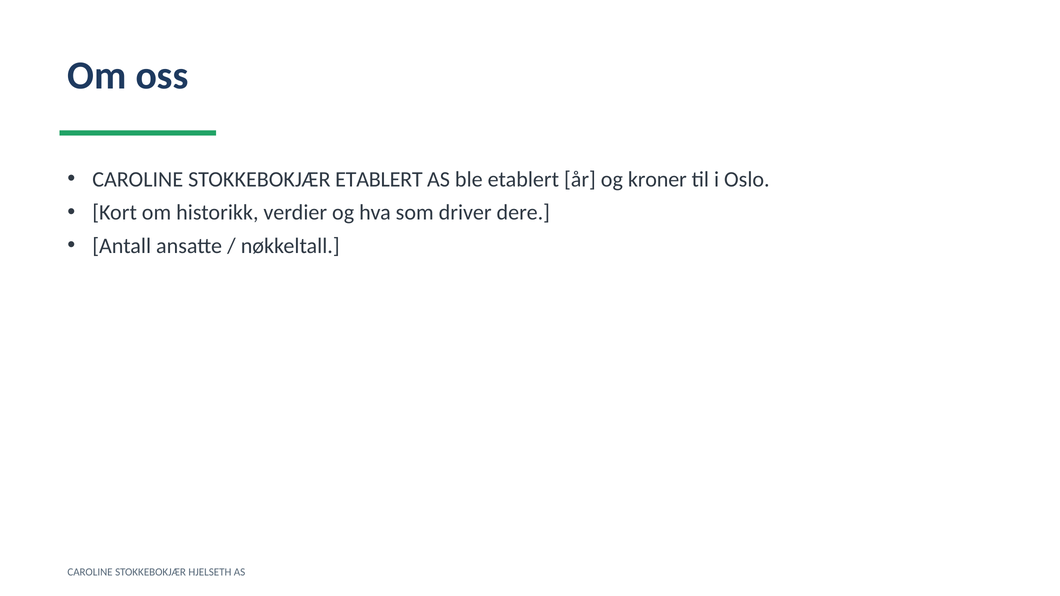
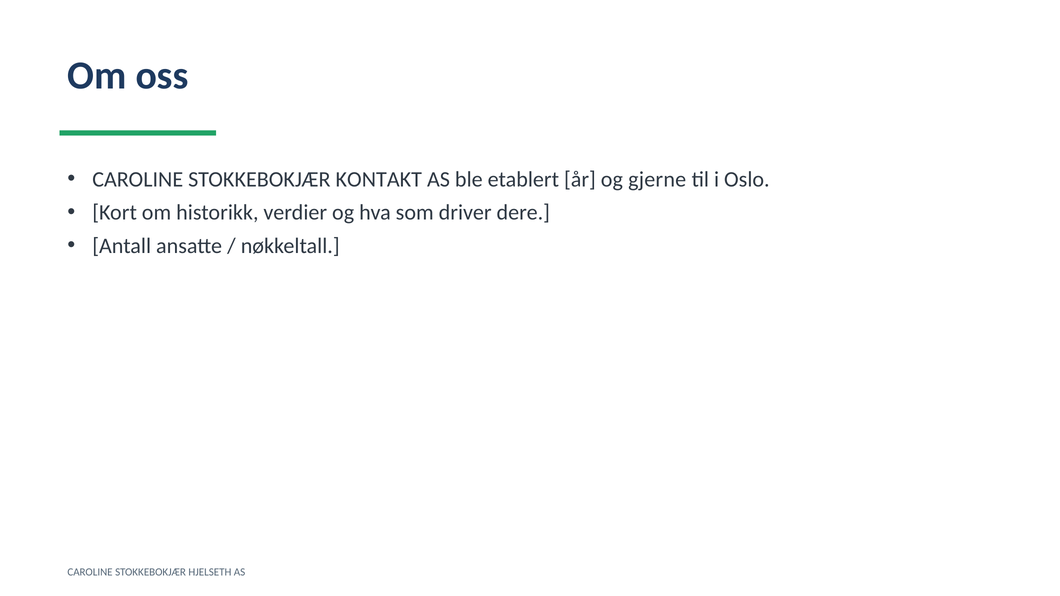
STOKKEBOKJÆR ETABLERT: ETABLERT -> KONTAKT
kroner: kroner -> gjerne
